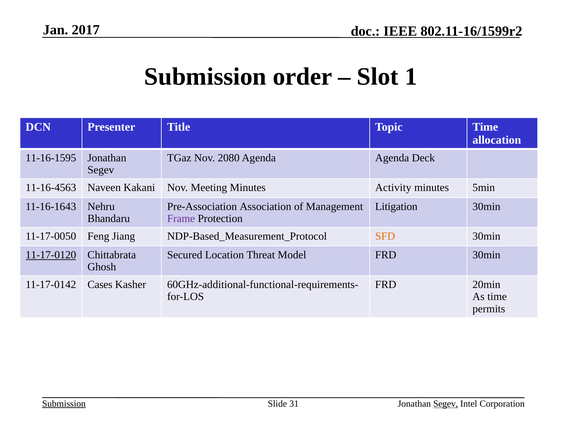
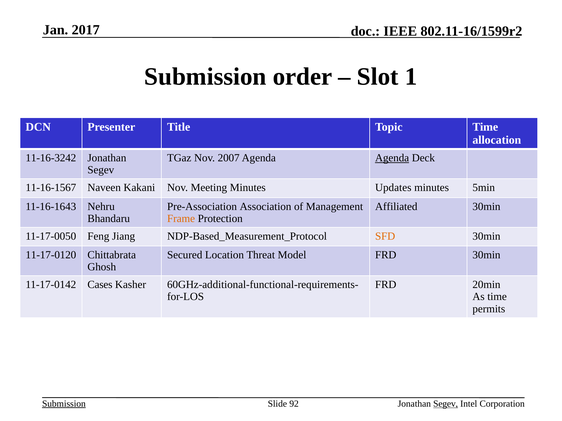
11-16-1595: 11-16-1595 -> 11-16-3242
2080: 2080 -> 2007
Agenda at (392, 158) underline: none -> present
11-16-4563: 11-16-4563 -> 11-16-1567
Activity: Activity -> Updates
Litigation: Litigation -> Affiliated
Frame colour: purple -> orange
11-17-0120 underline: present -> none
31: 31 -> 92
